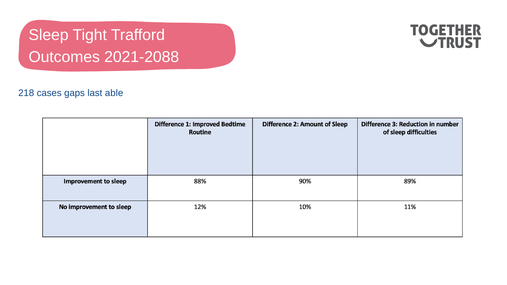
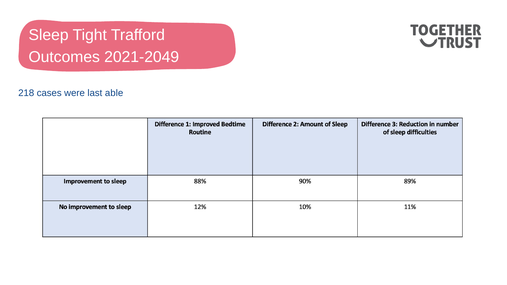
2021-2088: 2021-2088 -> 2021-2049
gaps: gaps -> were
